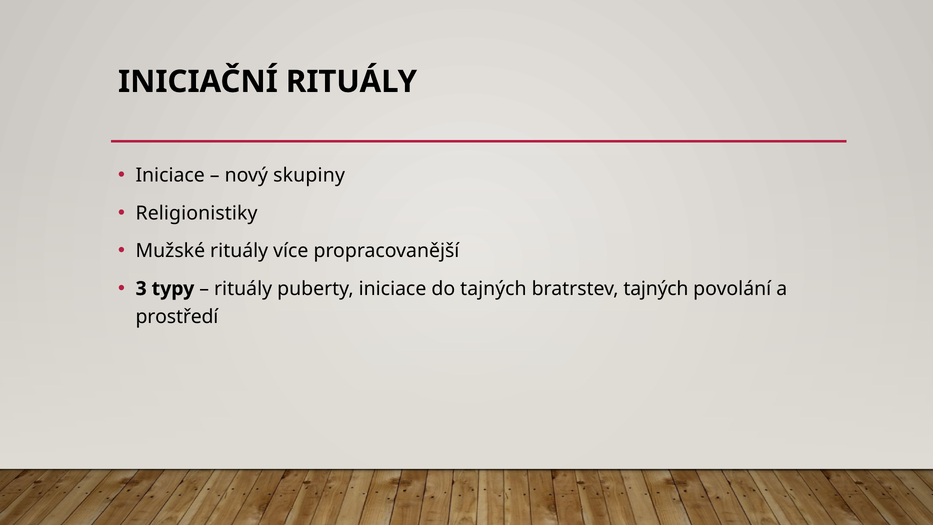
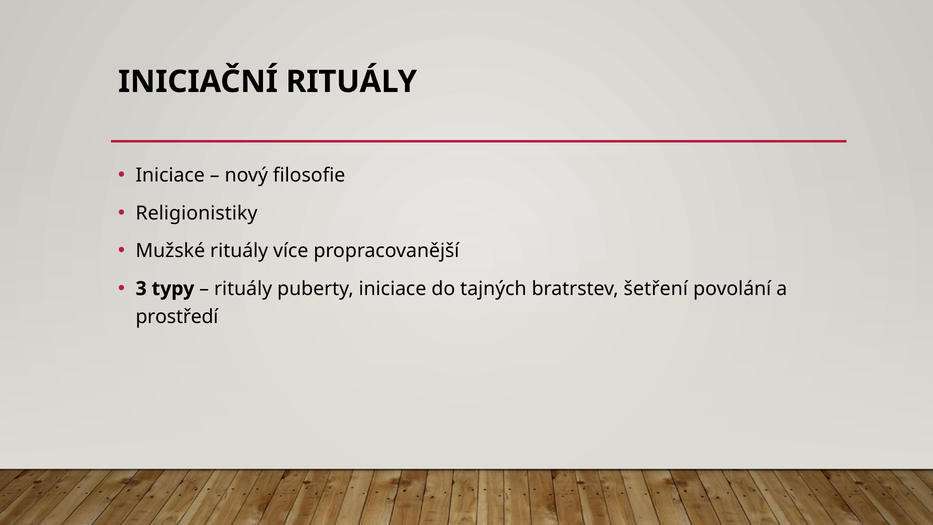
skupiny: skupiny -> filosofie
bratrstev tajných: tajných -> šetření
